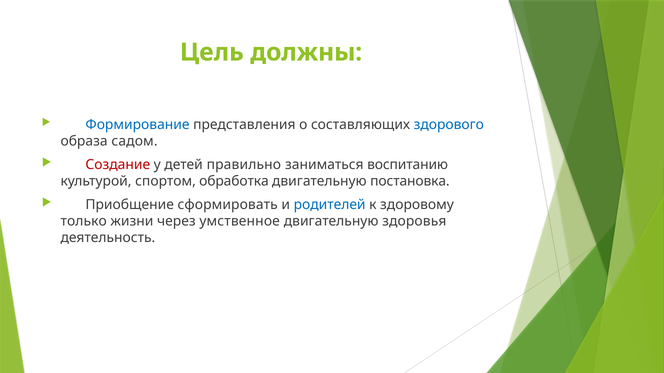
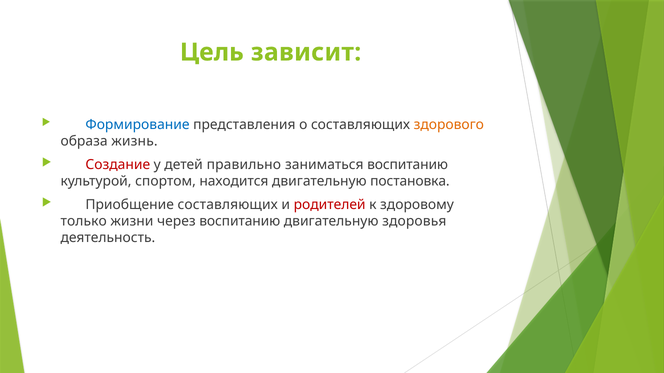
должны: должны -> зависит
здорового colour: blue -> orange
садом: садом -> жизнь
обработка: обработка -> находится
Приобщение сформировать: сформировать -> составляющих
родителей colour: blue -> red
через умственное: умственное -> воспитанию
